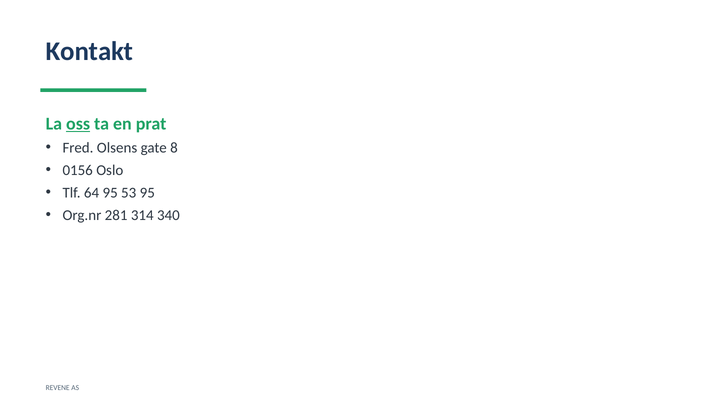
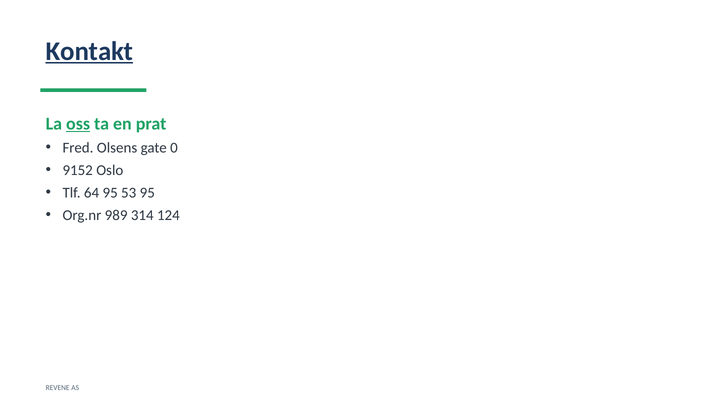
Kontakt underline: none -> present
8: 8 -> 0
0156: 0156 -> 9152
281: 281 -> 989
340: 340 -> 124
